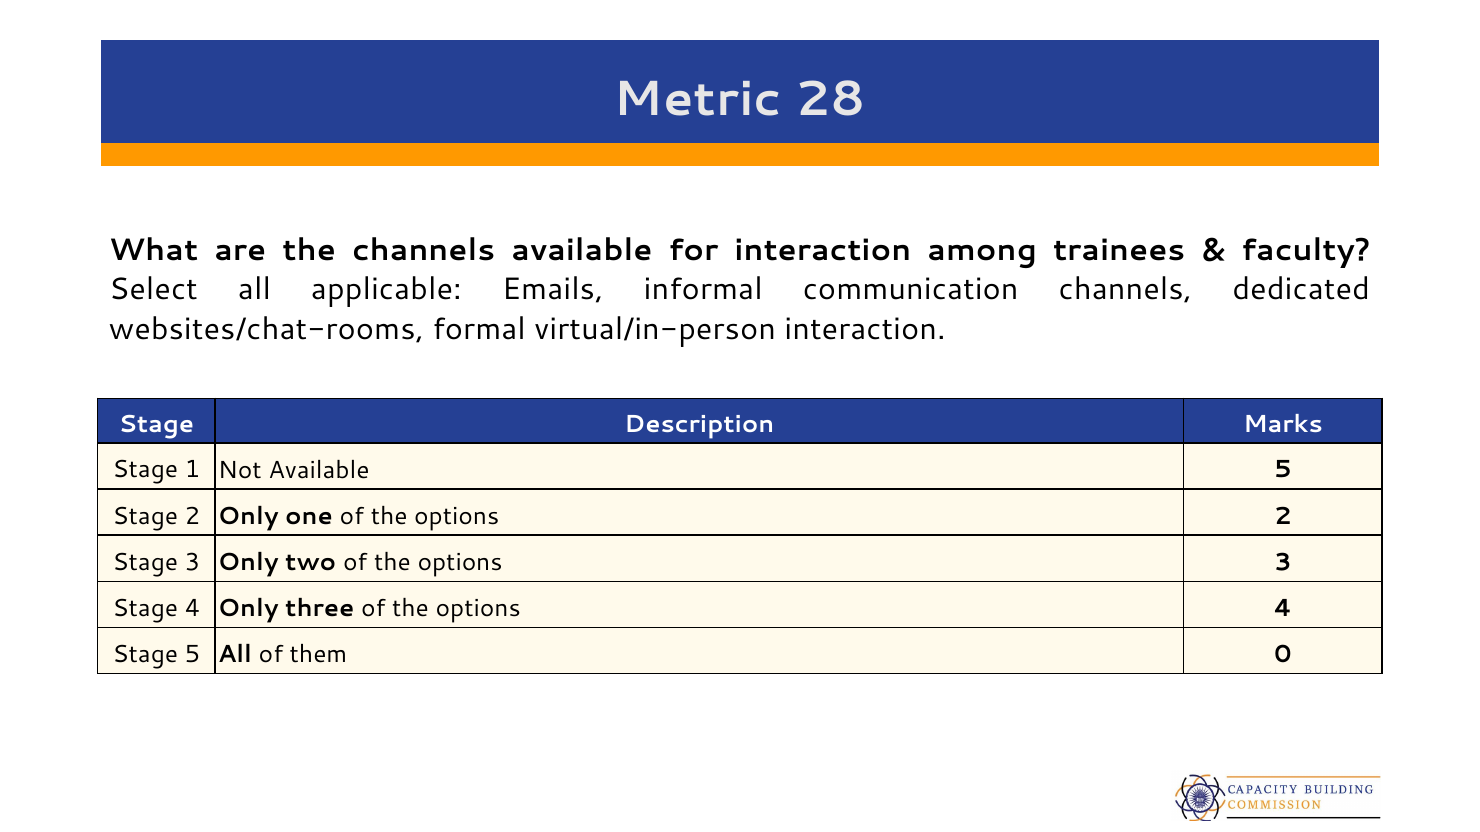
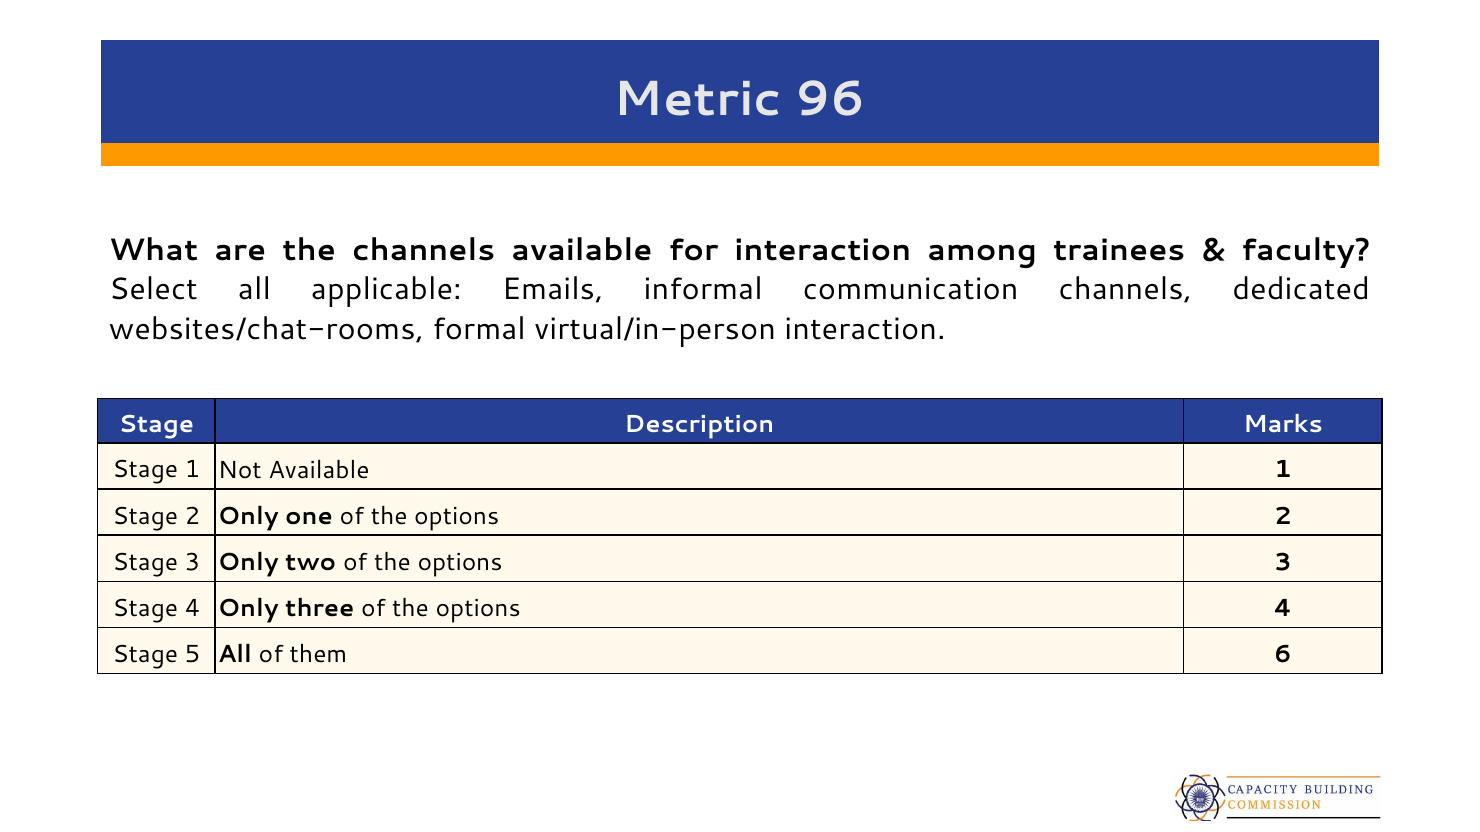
28: 28 -> 96
Available 5: 5 -> 1
0: 0 -> 6
